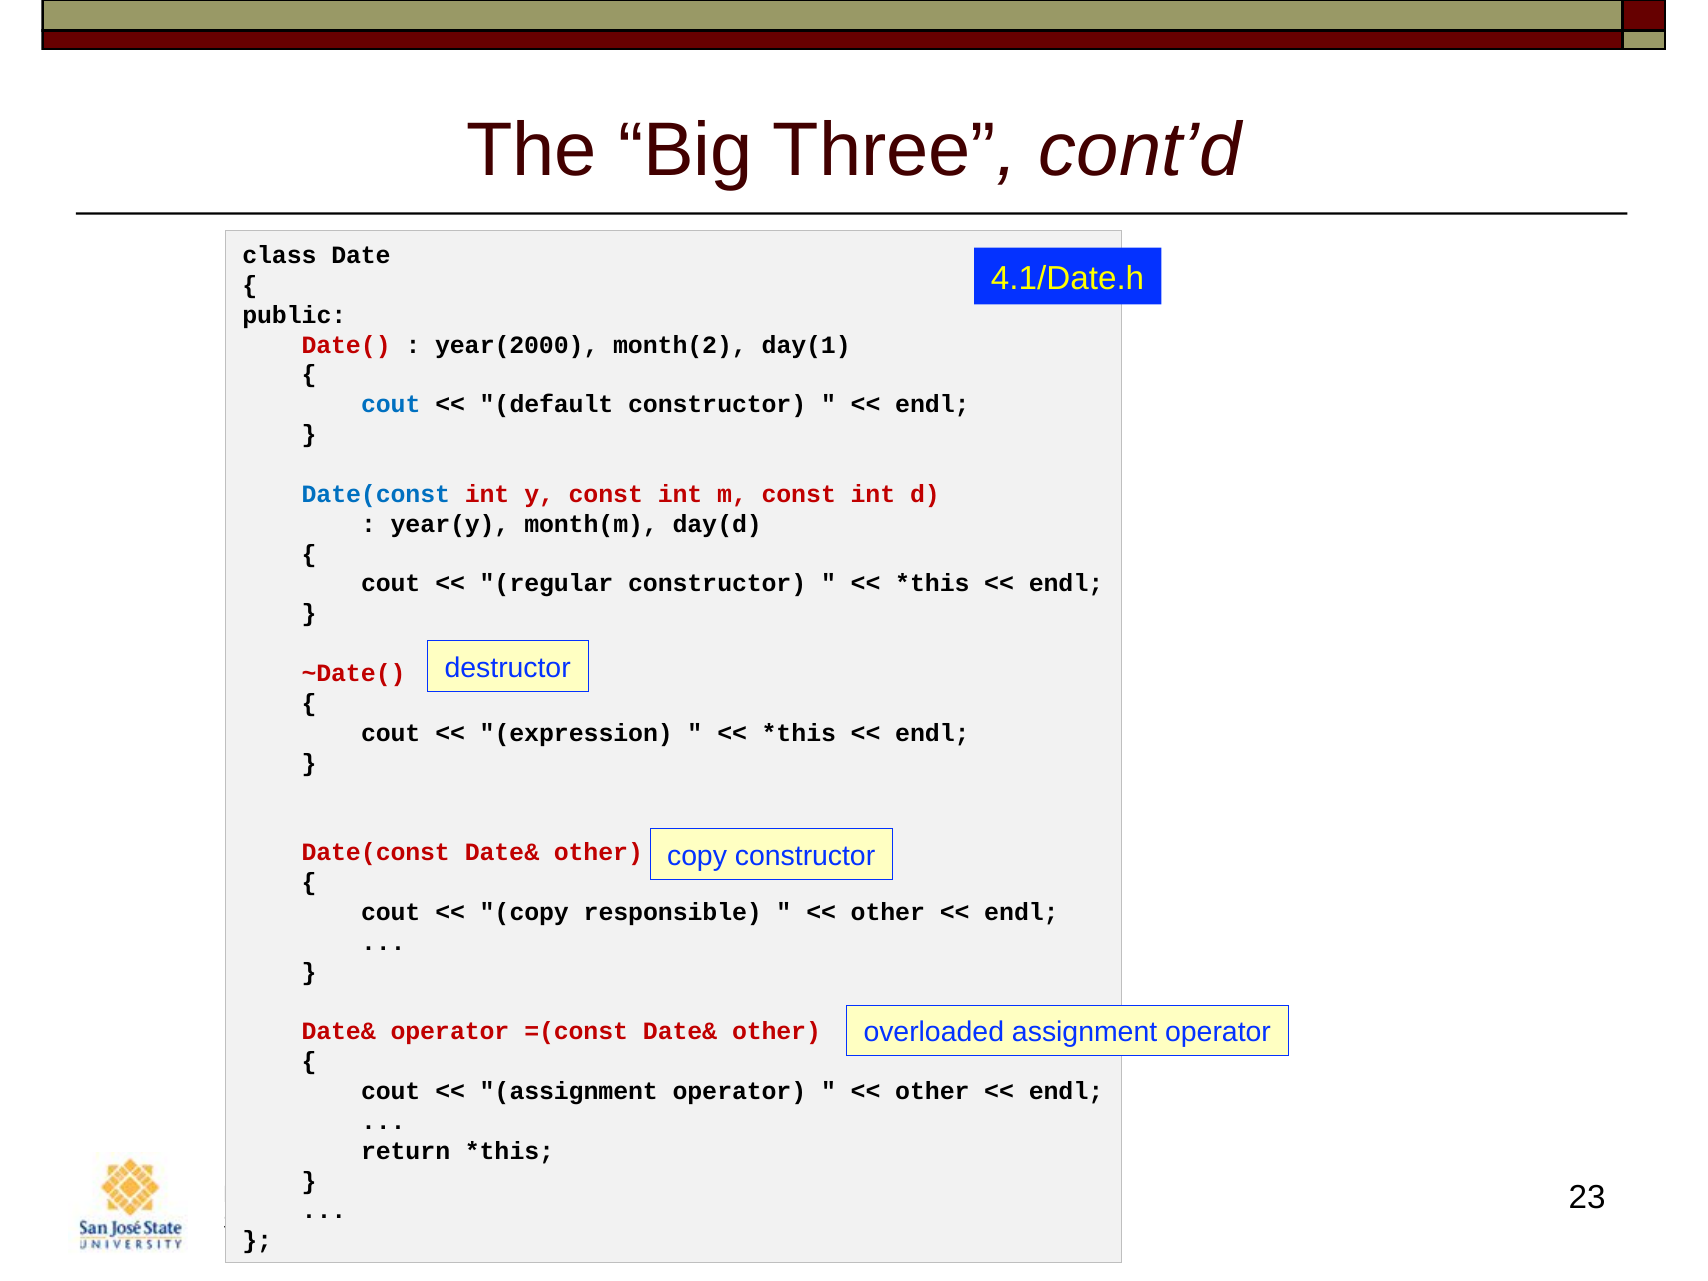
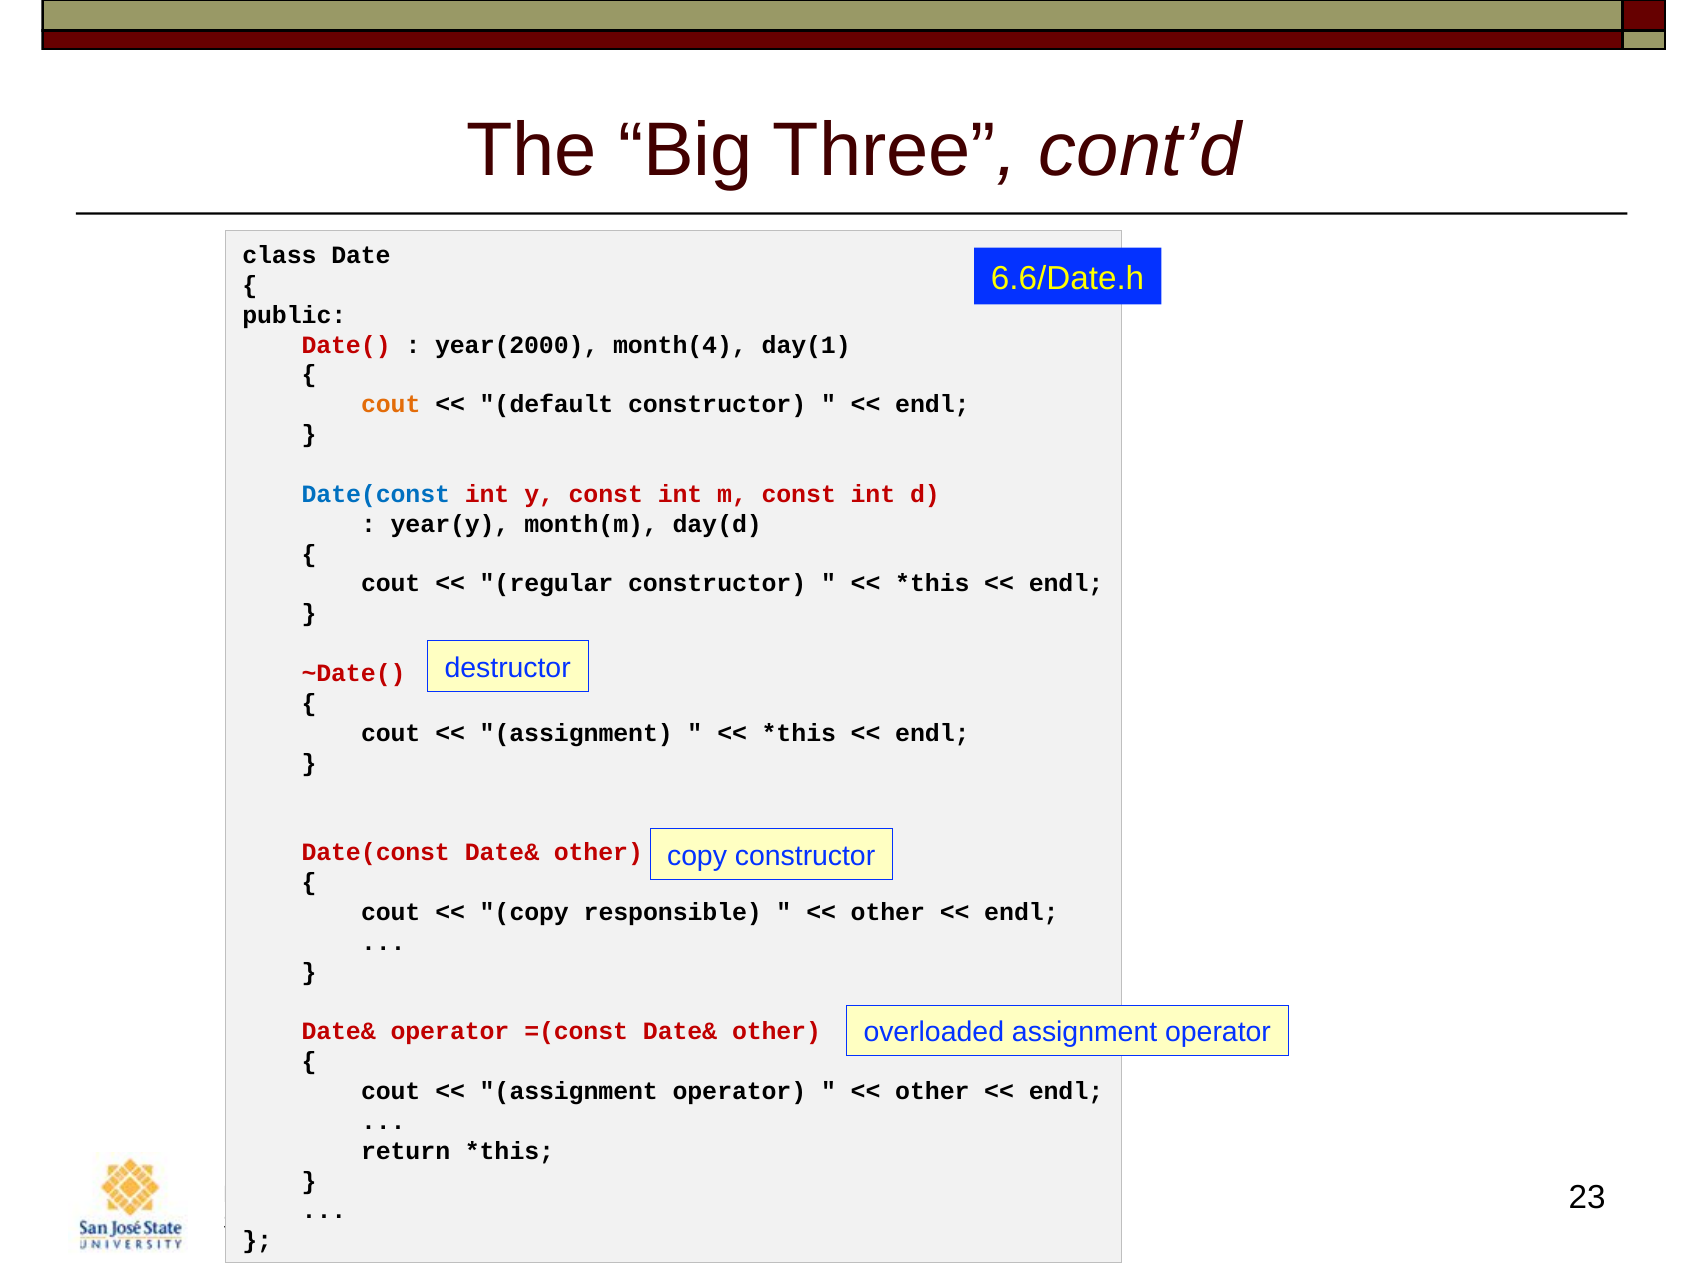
4.1/Date.h: 4.1/Date.h -> 6.6/Date.h
month(2: month(2 -> month(4
cout at (391, 405) colour: blue -> orange
expression at (576, 733): expression -> assignment
